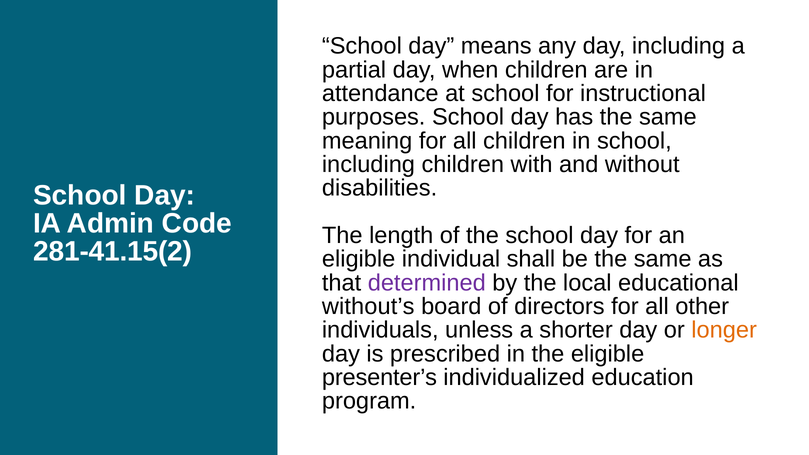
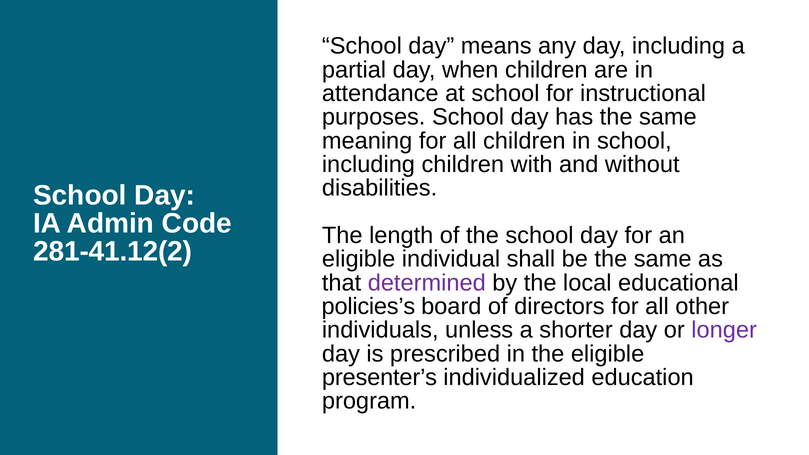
281-41.15(2: 281-41.15(2 -> 281-41.12(2
without’s: without’s -> policies’s
longer colour: orange -> purple
